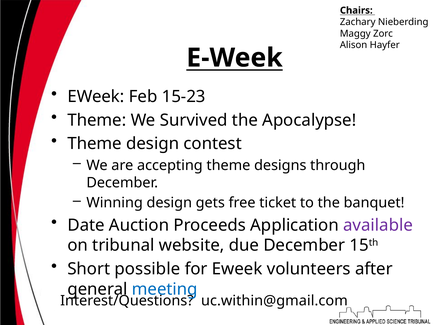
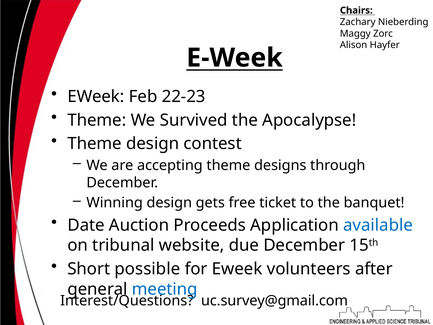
15-23: 15-23 -> 22-23
available colour: purple -> blue
uc.within@gmail.com: uc.within@gmail.com -> uc.survey@gmail.com
